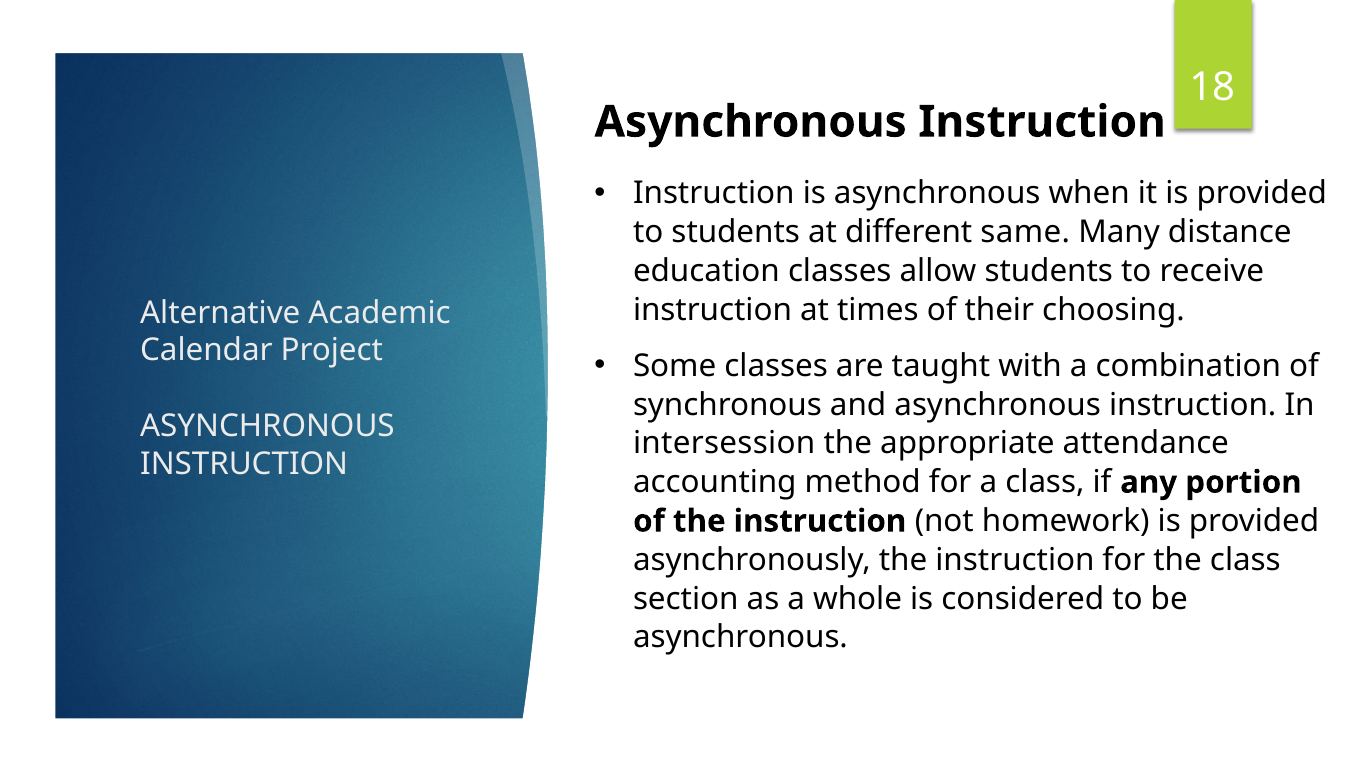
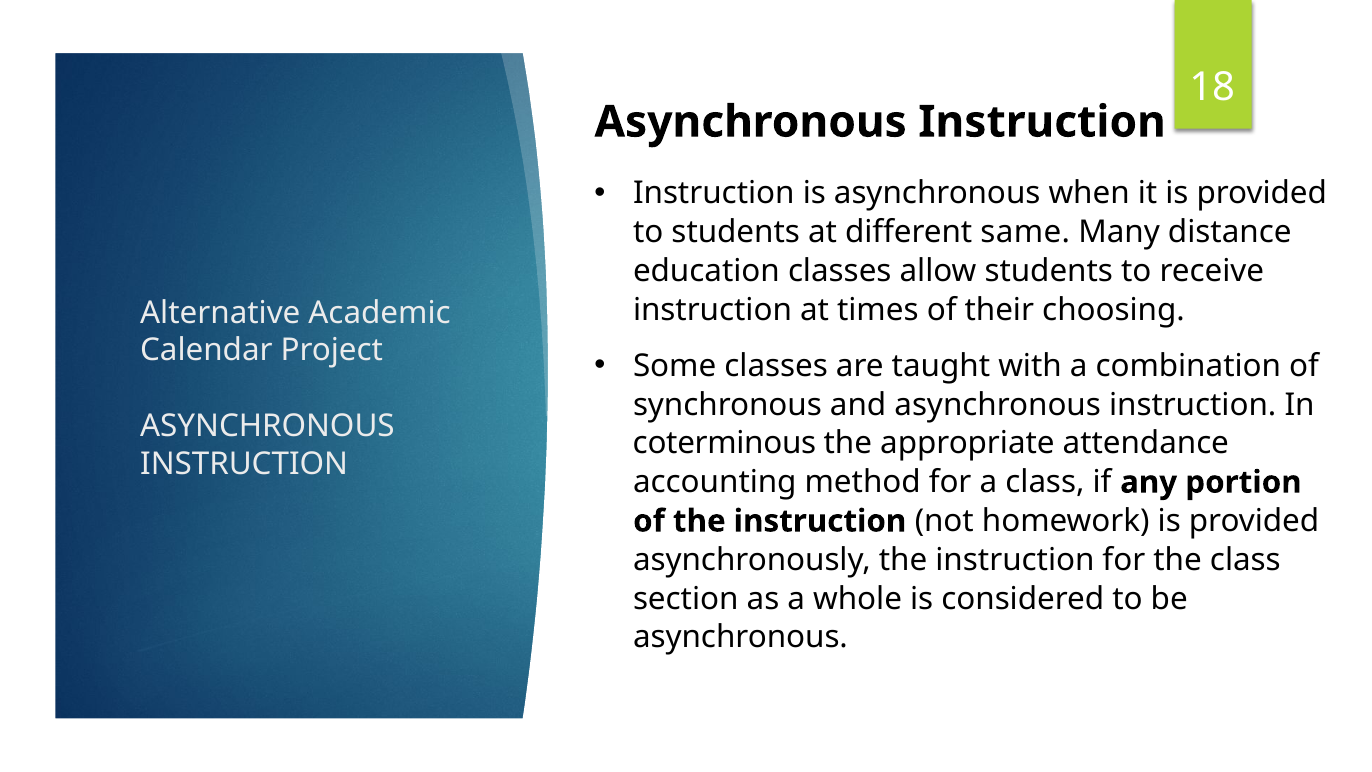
intersession: intersession -> coterminous
